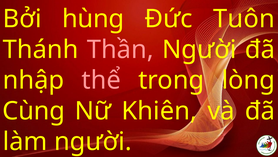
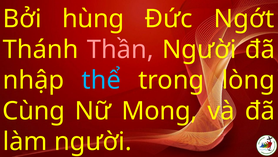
Tuôn: Tuôn -> Ngớt
thể colour: pink -> light blue
Khiên: Khiên -> Mong
